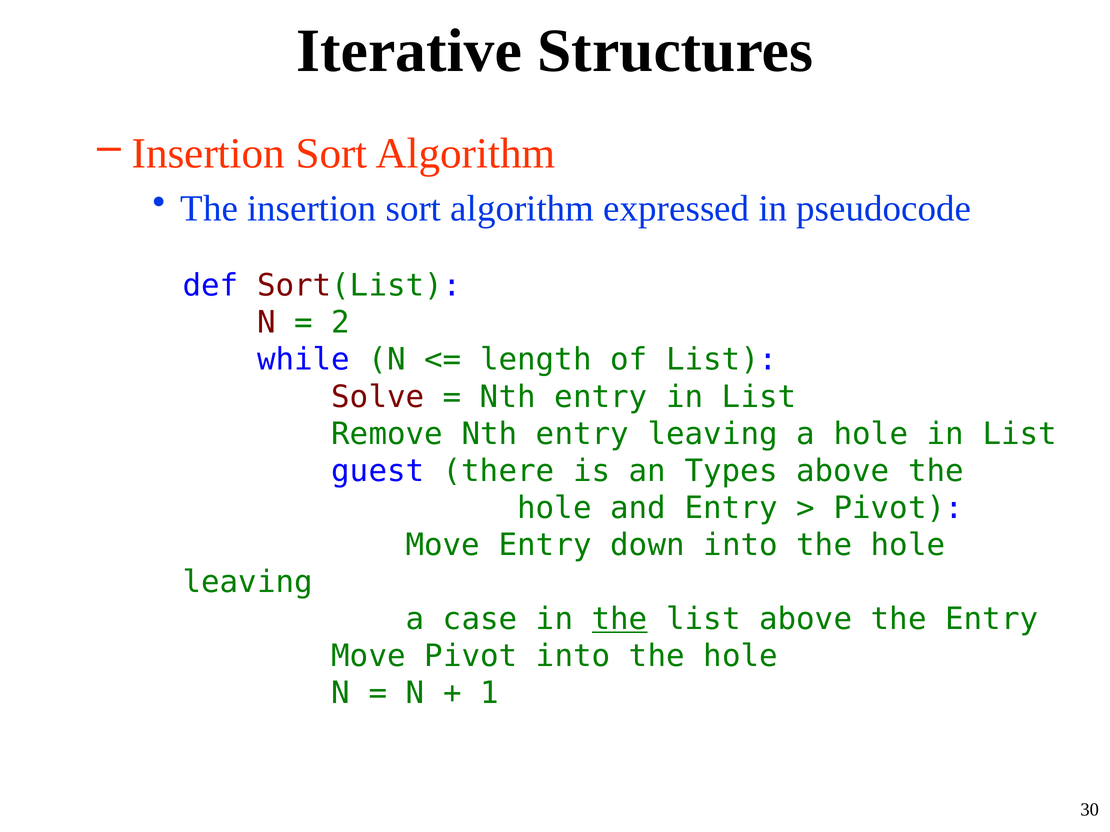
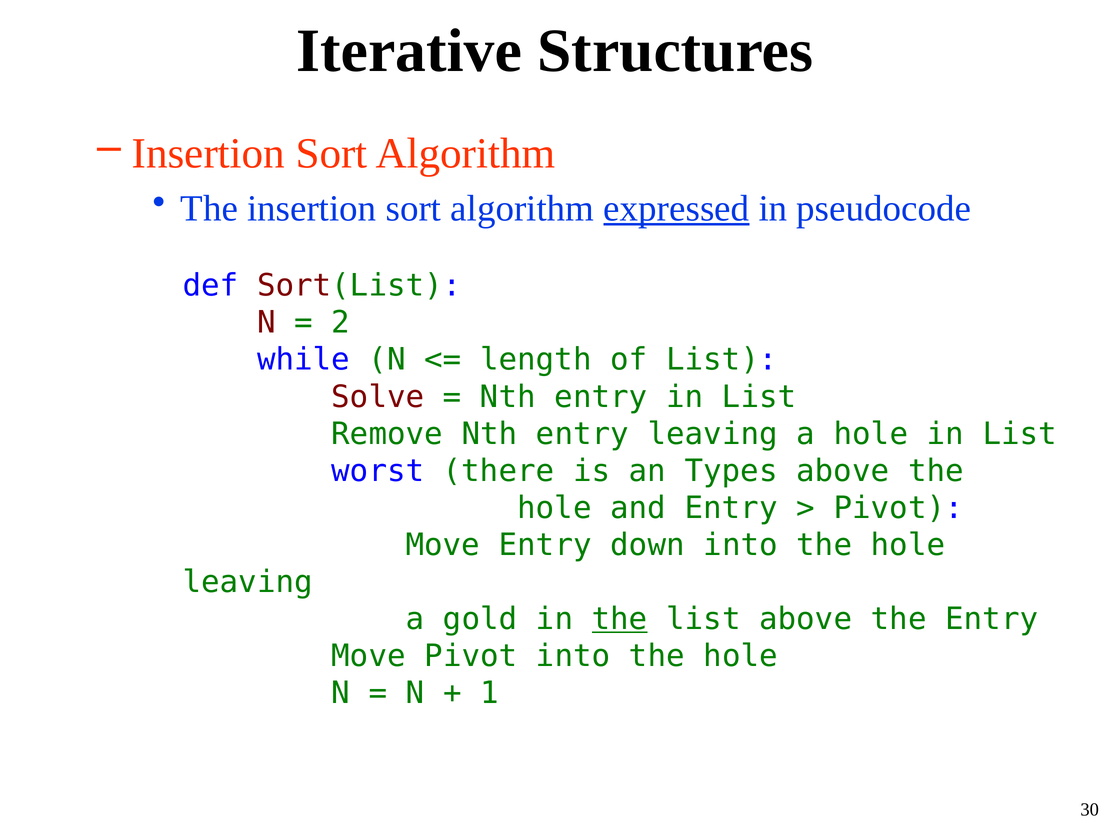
expressed underline: none -> present
guest: guest -> worst
case: case -> gold
